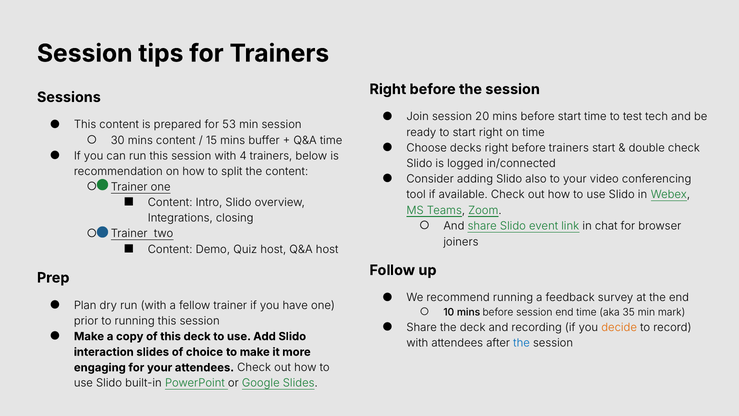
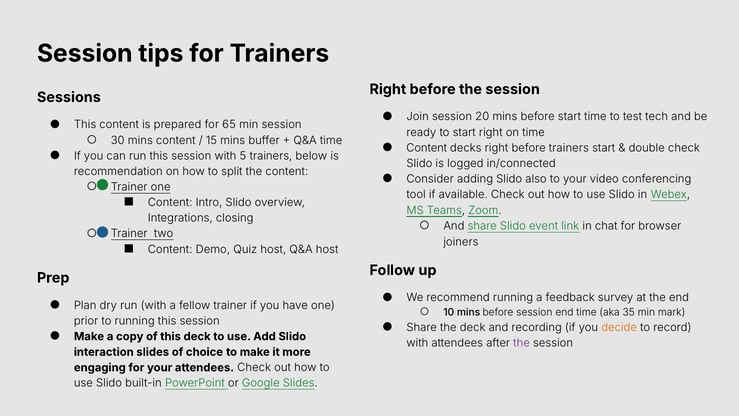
53: 53 -> 65
Choose at (427, 148): Choose -> Content
4: 4 -> 5
the at (522, 343) colour: blue -> purple
